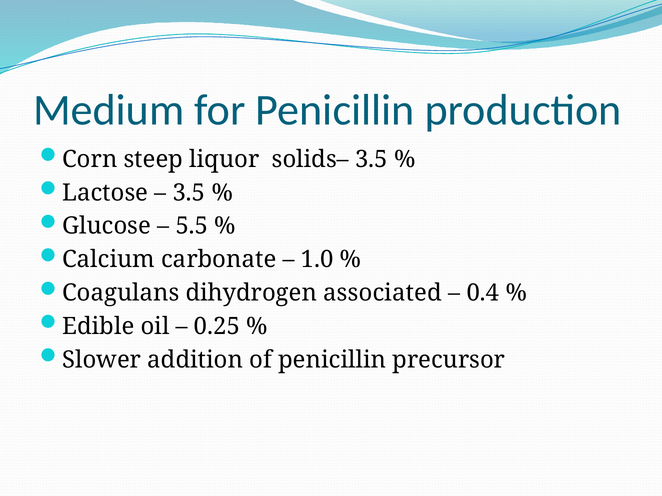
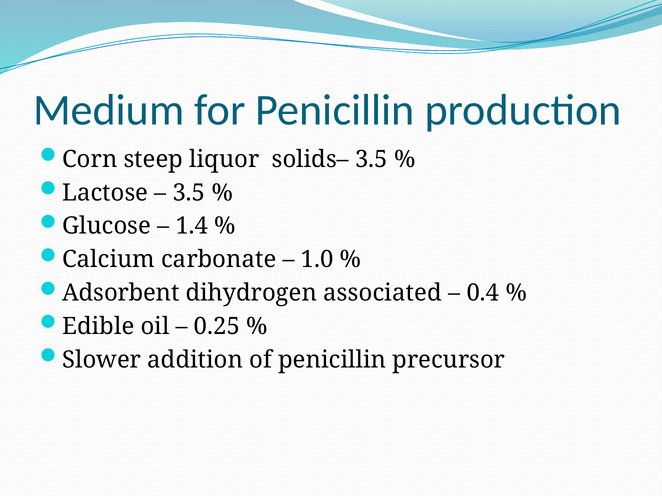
5.5: 5.5 -> 1.4
Coagulans: Coagulans -> Adsorbent
